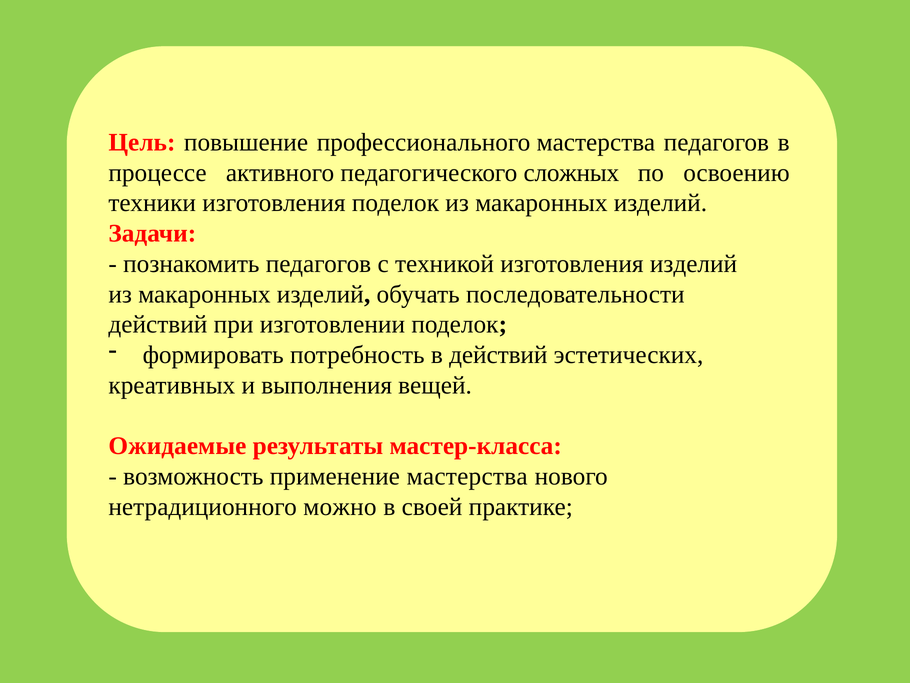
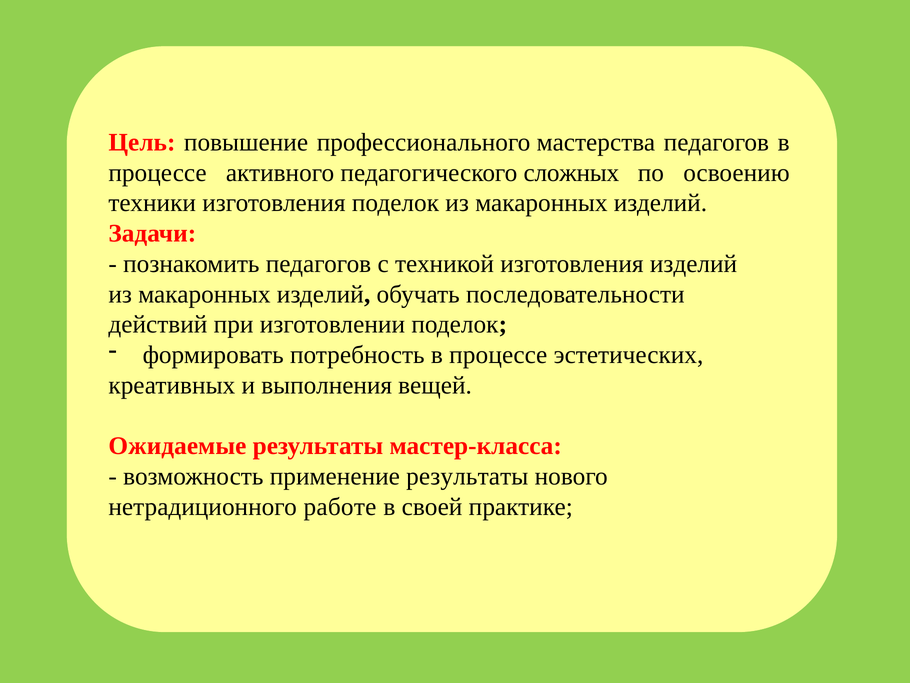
потребность в действий: действий -> процессе
применение мастерства: мастерства -> результаты
можно: можно -> работе
